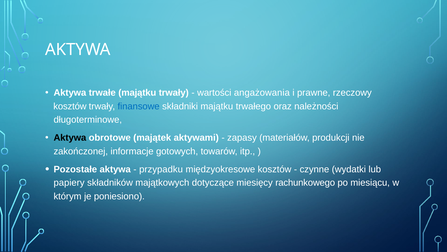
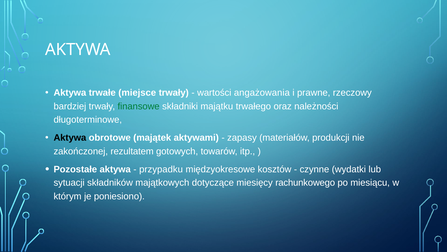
trwałe majątku: majątku -> miejsce
kosztów at (70, 106): kosztów -> bardziej
finansowe colour: blue -> green
informacje: informacje -> rezultatem
papiery: papiery -> sytuacji
